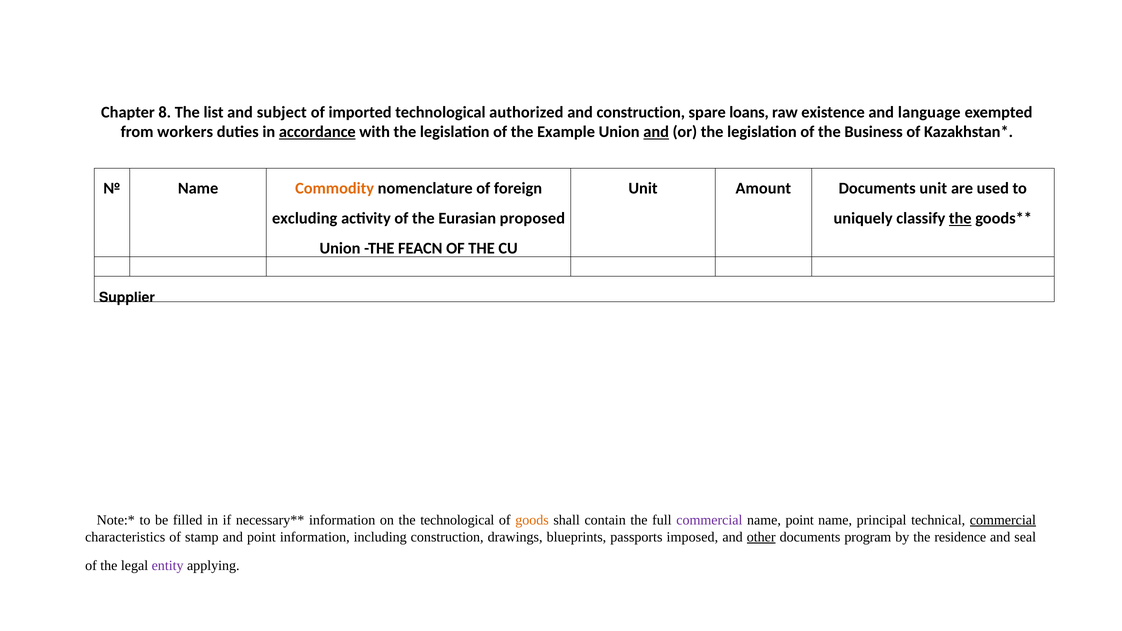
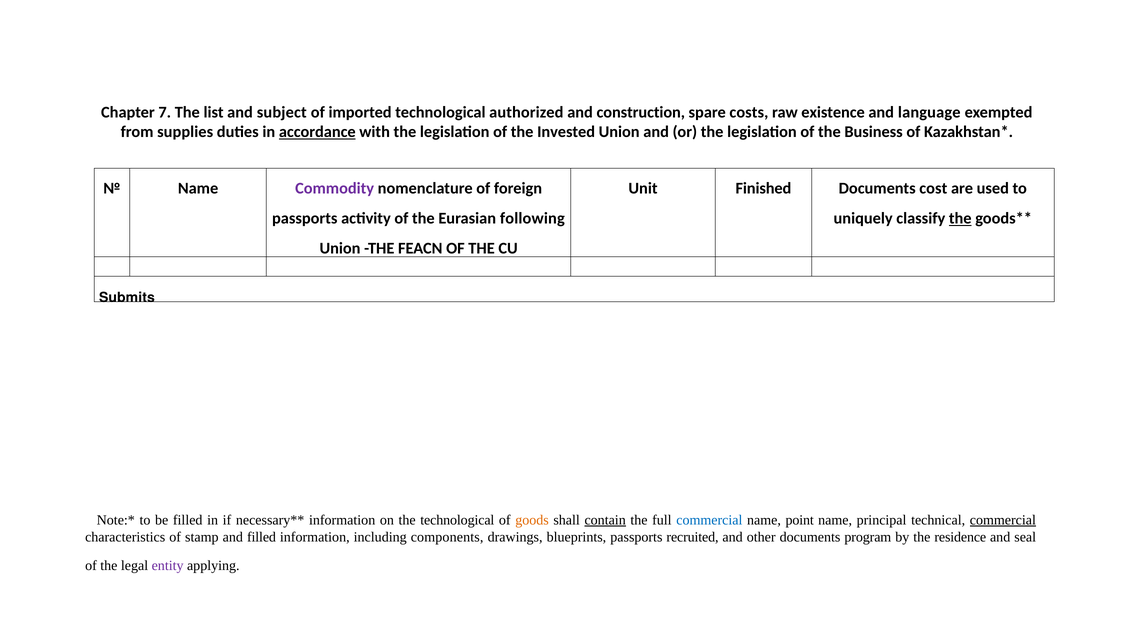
8: 8 -> 7
loans: loans -> costs
workers: workers -> supplies
Example: Example -> Invested
and at (656, 132) underline: present -> none
Commodity colour: orange -> purple
Amount: Amount -> Finished
Documents unit: unit -> cost
excluding at (305, 219): excluding -> passports
proposed: proposed -> following
Supplier: Supplier -> Submits
contain underline: none -> present
commercial at (709, 520) colour: purple -> blue
and point: point -> filled
including construction: construction -> components
imposed: imposed -> recruited
other underline: present -> none
